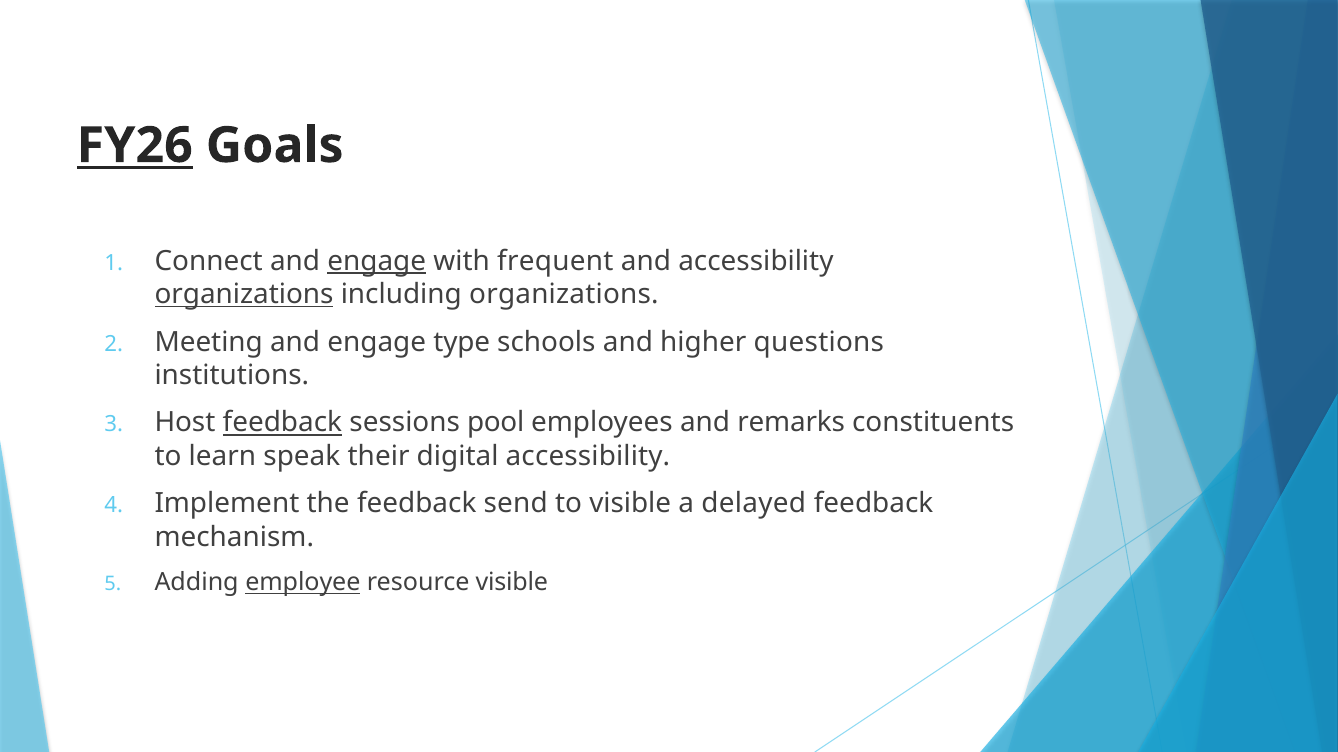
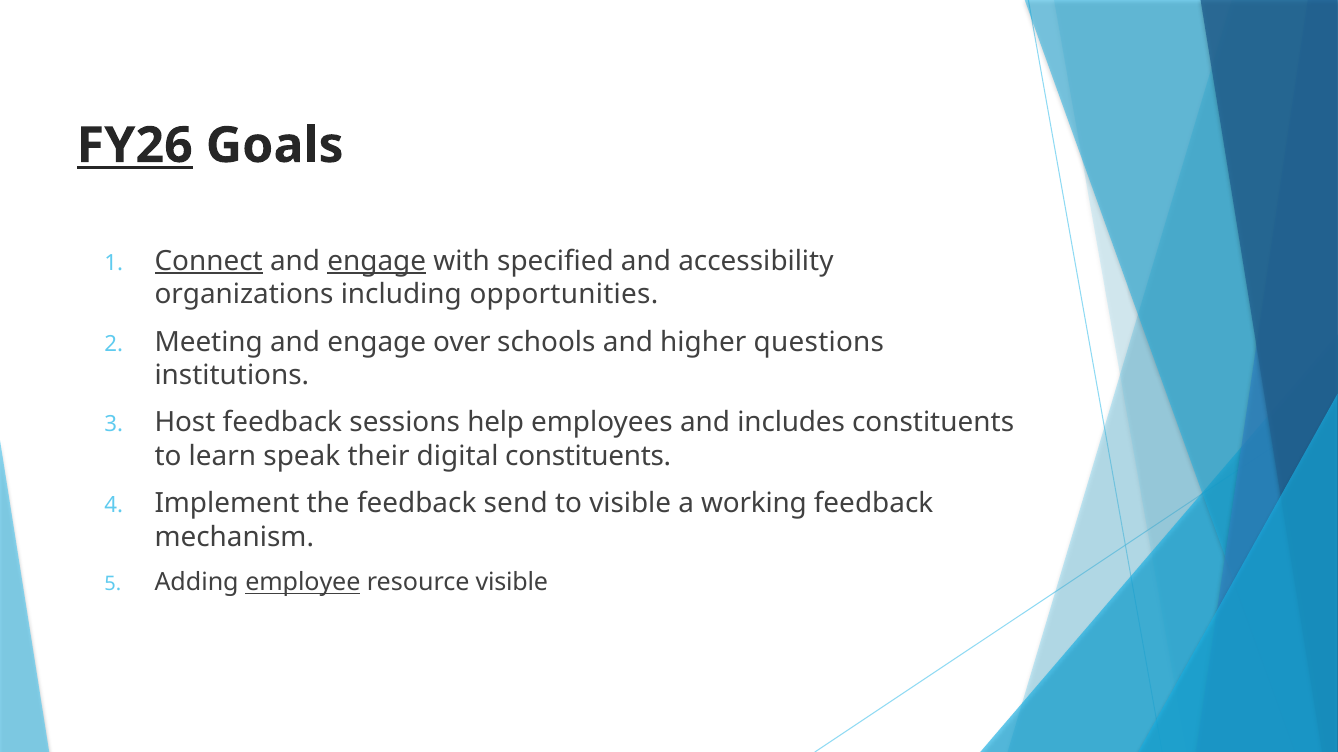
Connect underline: none -> present
frequent: frequent -> specified
organizations at (244, 295) underline: present -> none
including organizations: organizations -> opportunities
type: type -> over
feedback at (282, 423) underline: present -> none
pool: pool -> help
remarks: remarks -> includes
digital accessibility: accessibility -> constituents
delayed: delayed -> working
